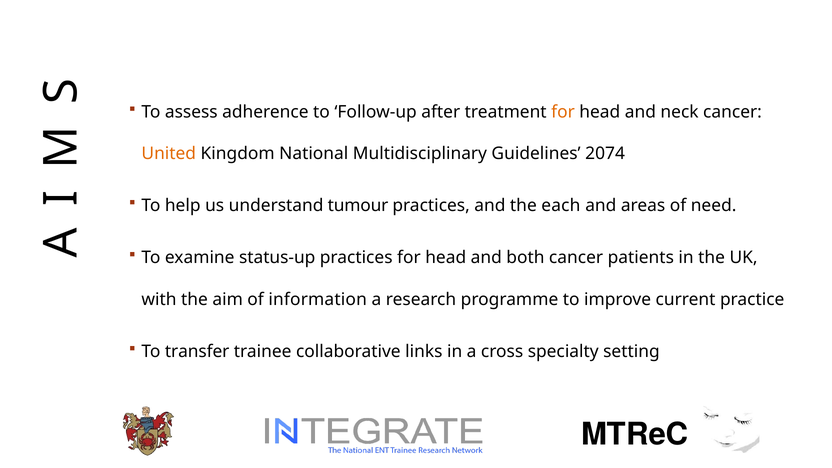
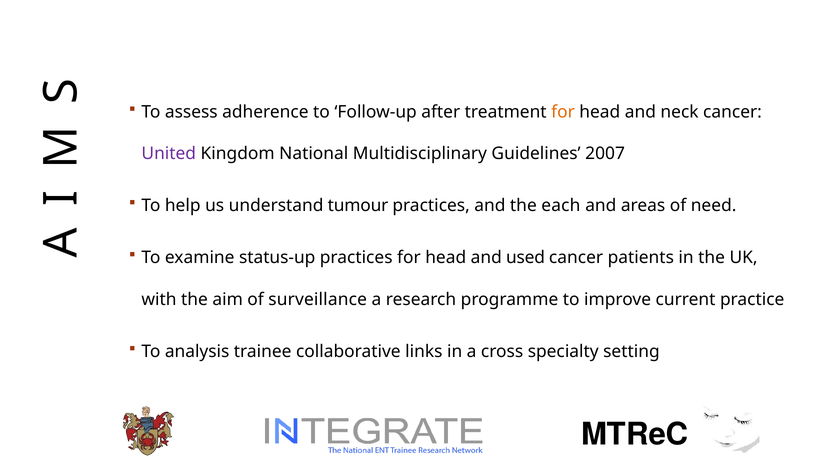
United colour: orange -> purple
2074: 2074 -> 2007
both: both -> used
information: information -> surveillance
transfer: transfer -> analysis
